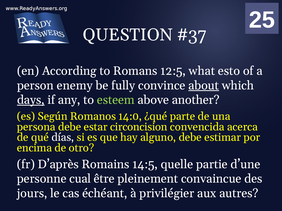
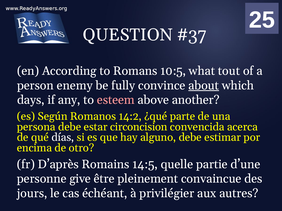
12:5: 12:5 -> 10:5
esto: esto -> tout
days underline: present -> none
esteem colour: light green -> pink
14:0: 14:0 -> 14:2
cual: cual -> give
